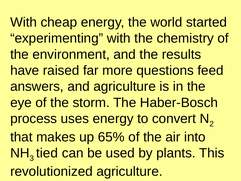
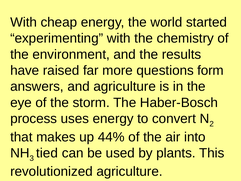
feed: feed -> form
65%: 65% -> 44%
